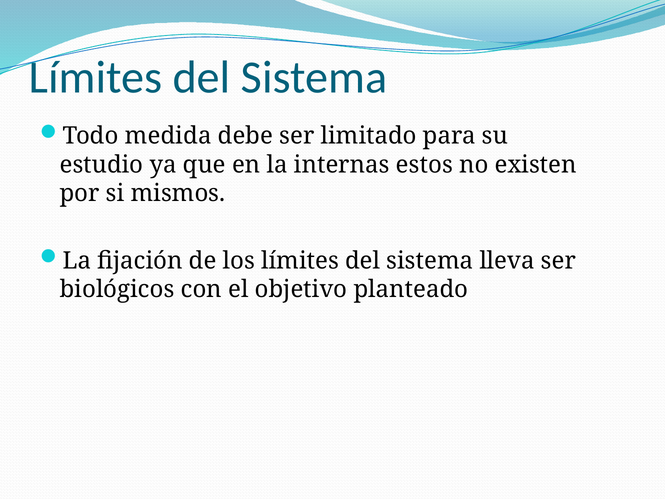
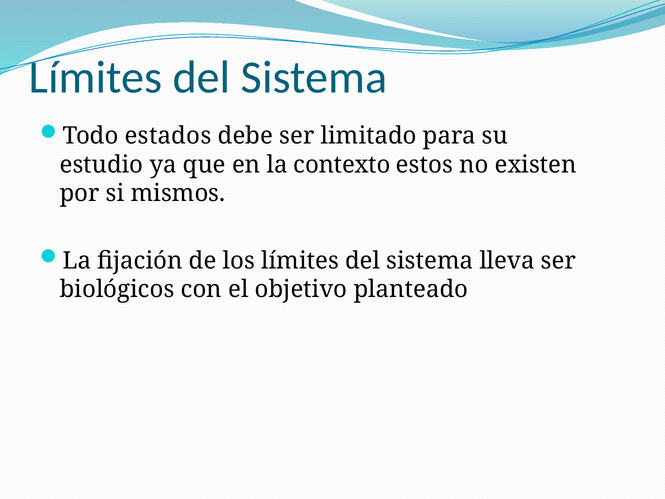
medida: medida -> estados
internas: internas -> contexto
